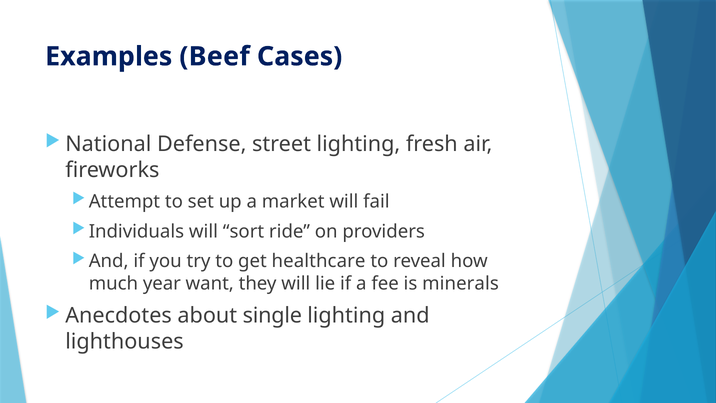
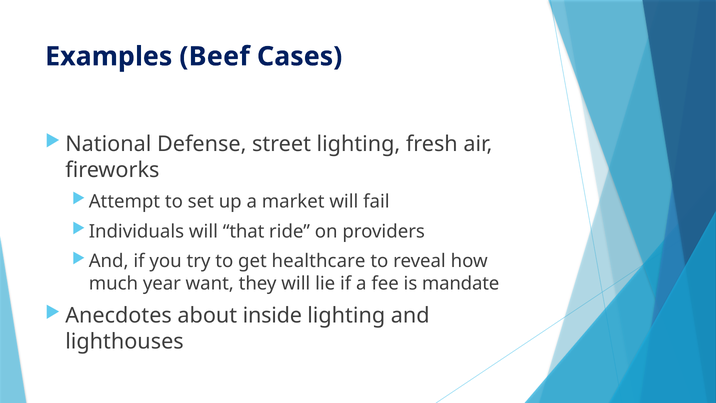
sort: sort -> that
minerals: minerals -> mandate
single: single -> inside
